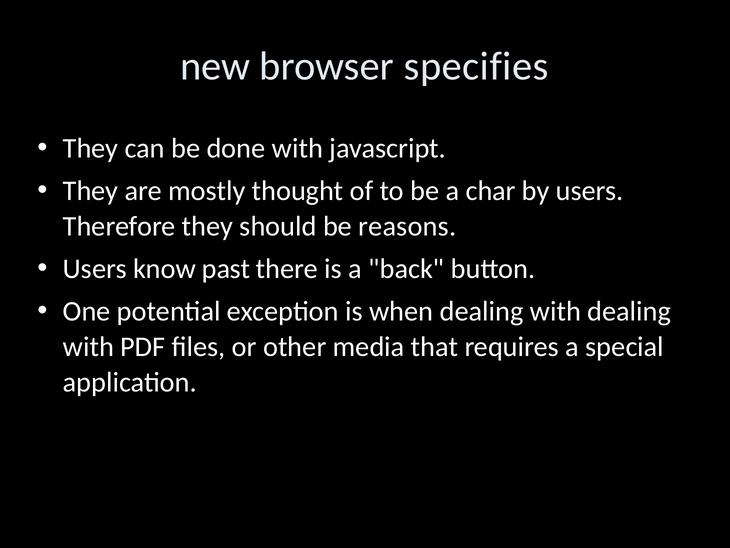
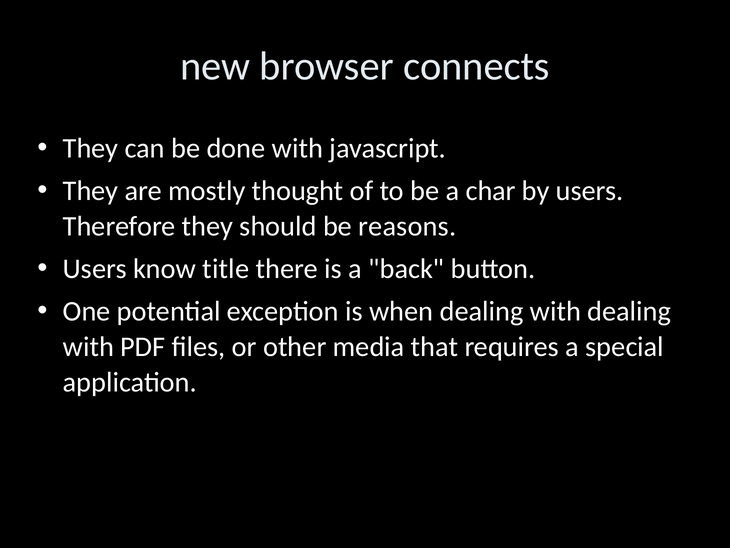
specifies: specifies -> connects
past: past -> title
